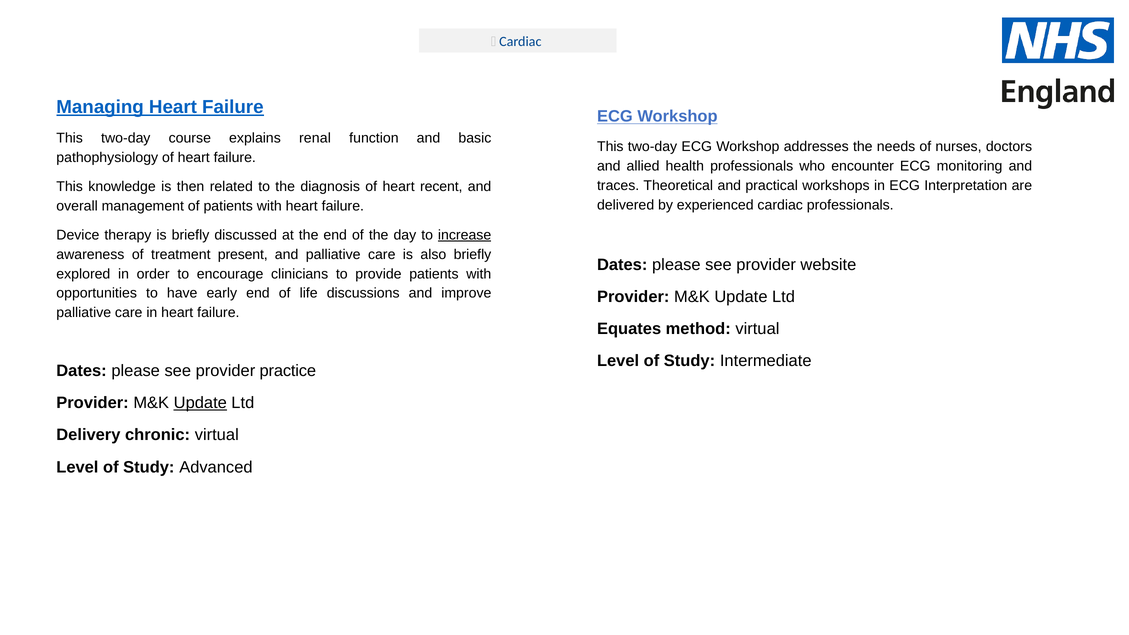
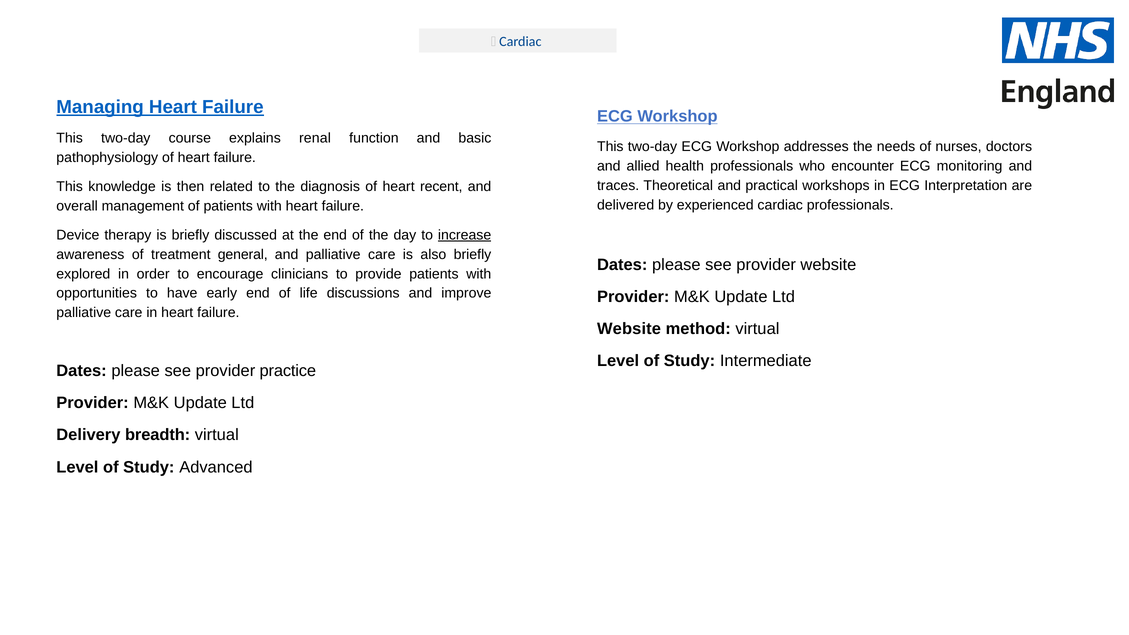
present: present -> general
Equates at (629, 329): Equates -> Website
Update at (200, 403) underline: present -> none
chronic: chronic -> breadth
